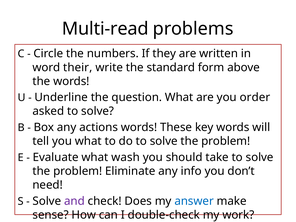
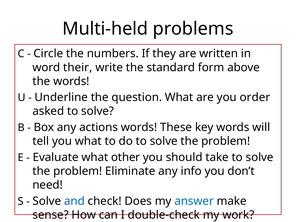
Multi-read: Multi-read -> Multi-held
wash: wash -> other
and colour: purple -> blue
